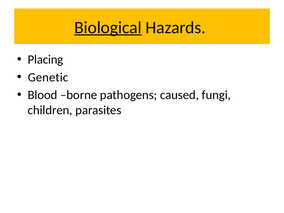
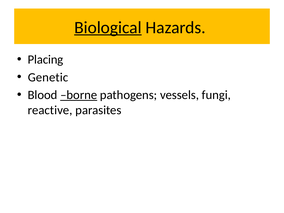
borne underline: none -> present
caused: caused -> vessels
children: children -> reactive
